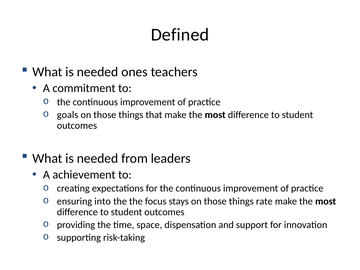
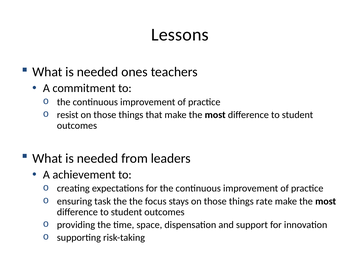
Defined: Defined -> Lessons
goals: goals -> resist
into: into -> task
